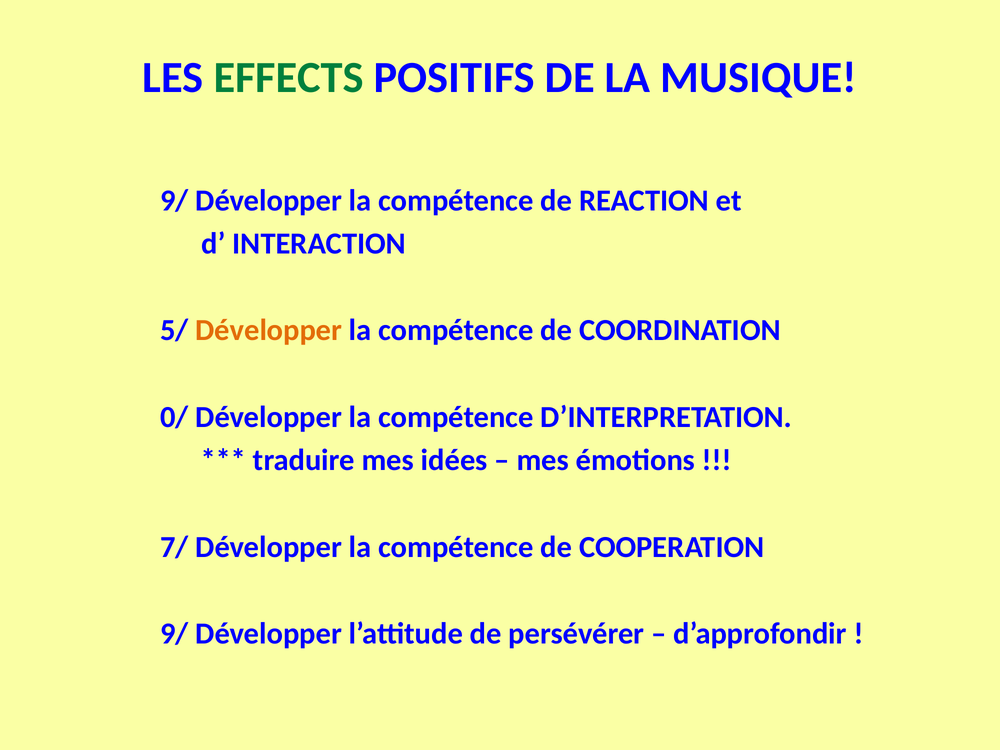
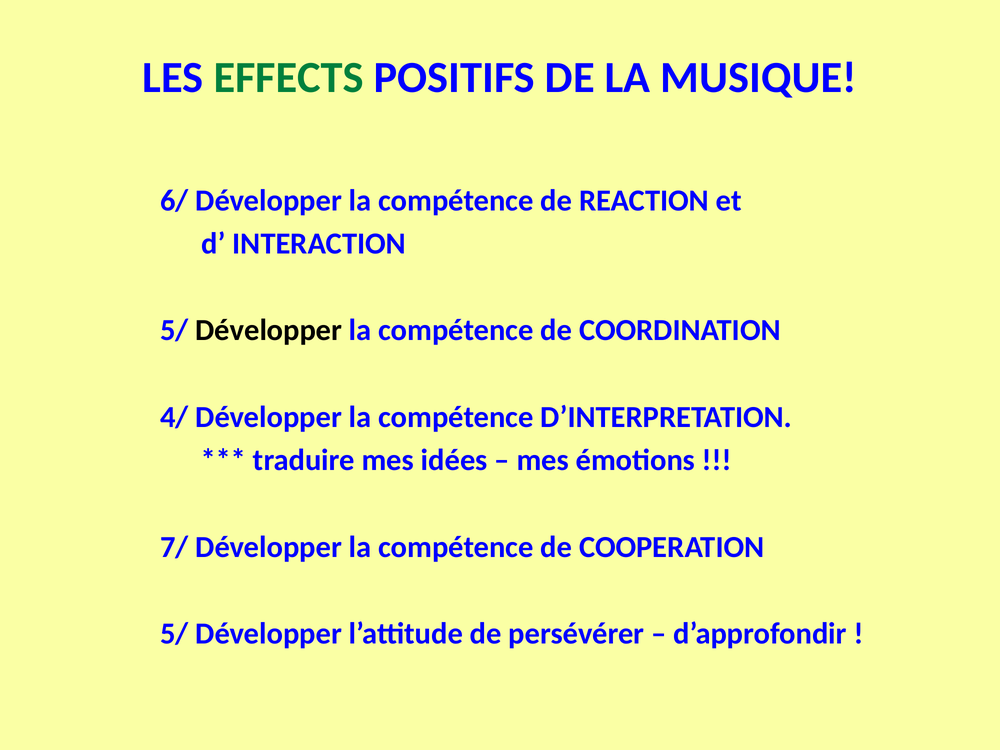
9/ at (174, 200): 9/ -> 6/
Développer at (269, 330) colour: orange -> black
0/: 0/ -> 4/
9/ at (174, 634): 9/ -> 5/
